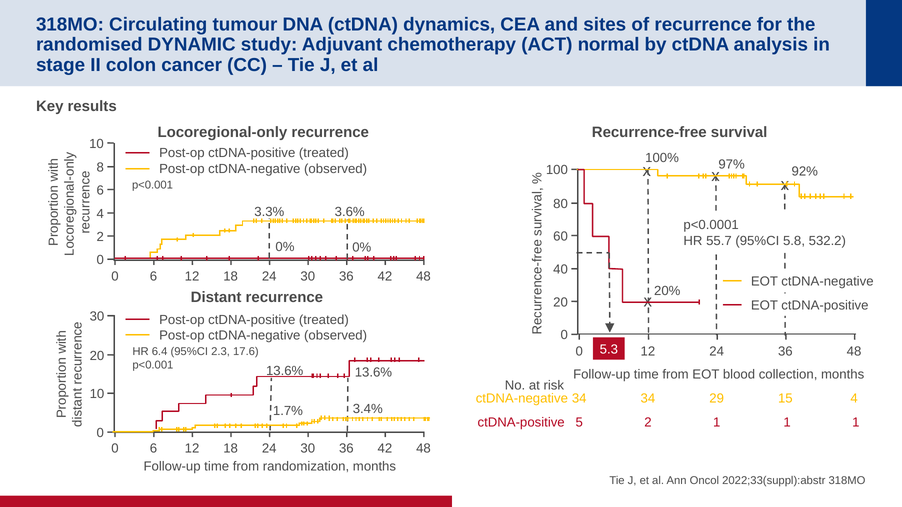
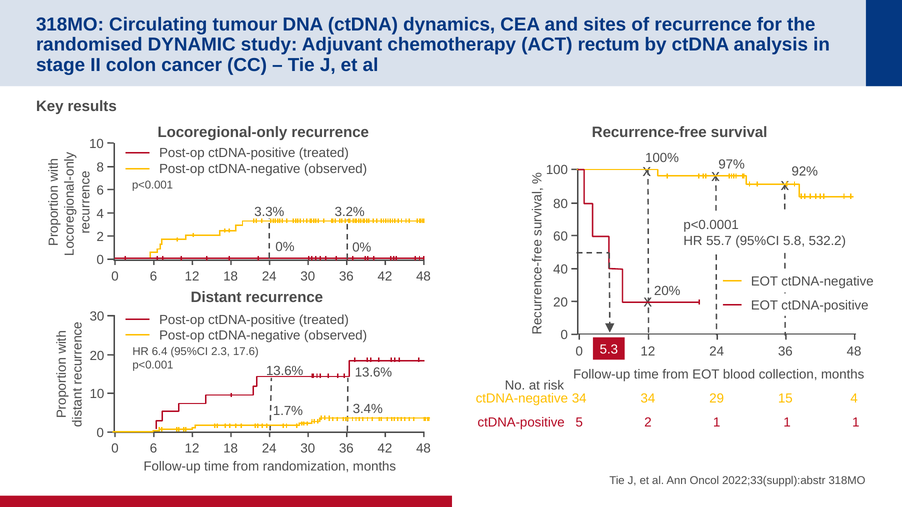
normal: normal -> rectum
3.6%: 3.6% -> 3.2%
